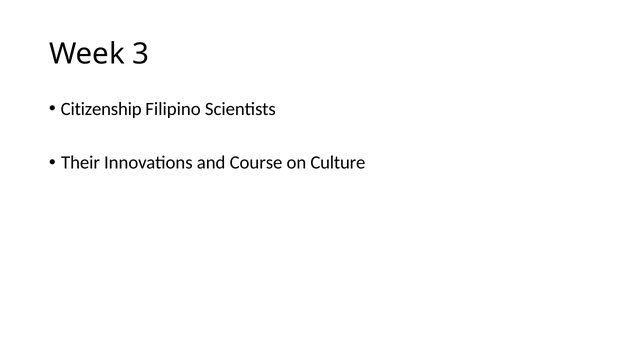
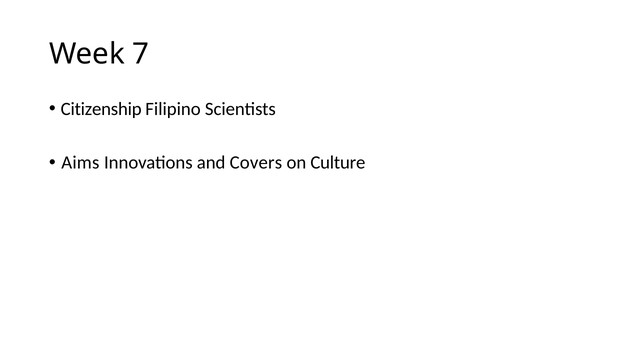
3: 3 -> 7
Their: Their -> Aims
Course: Course -> Covers
